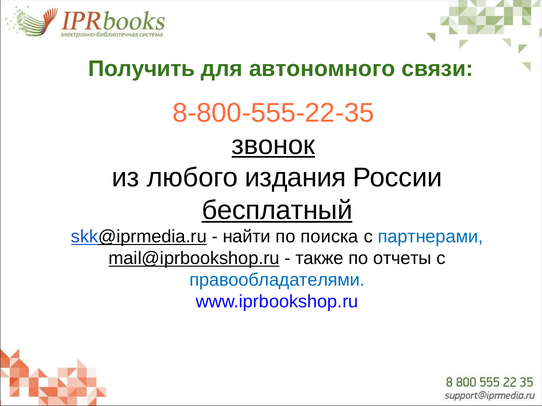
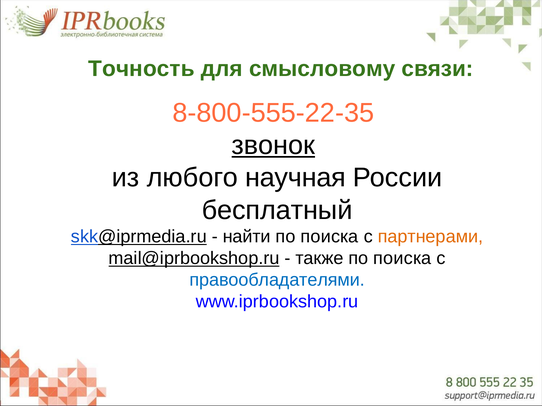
Получить: Получить -> Точность
автономного: автономного -> смысловому
издания: издания -> научная
бесплатный underline: present -> none
партнерами colour: blue -> orange
отчеты at (402, 259): отчеты -> поиска
